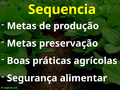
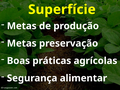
Sequencia: Sequencia -> Superfície
